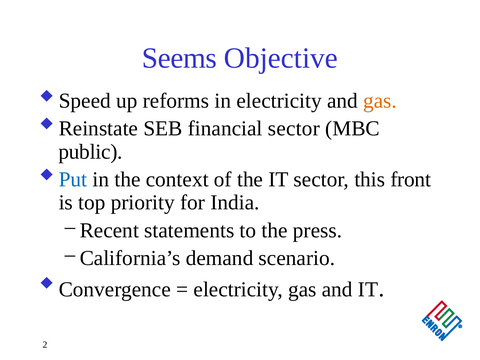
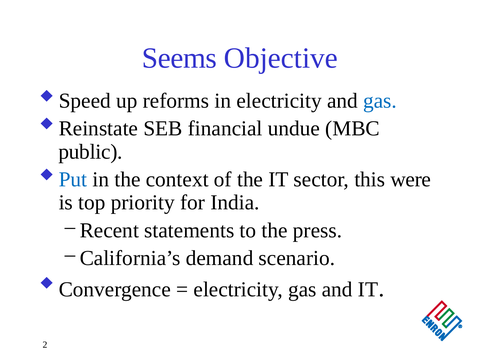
gas at (380, 101) colour: orange -> blue
financial sector: sector -> undue
front: front -> were
